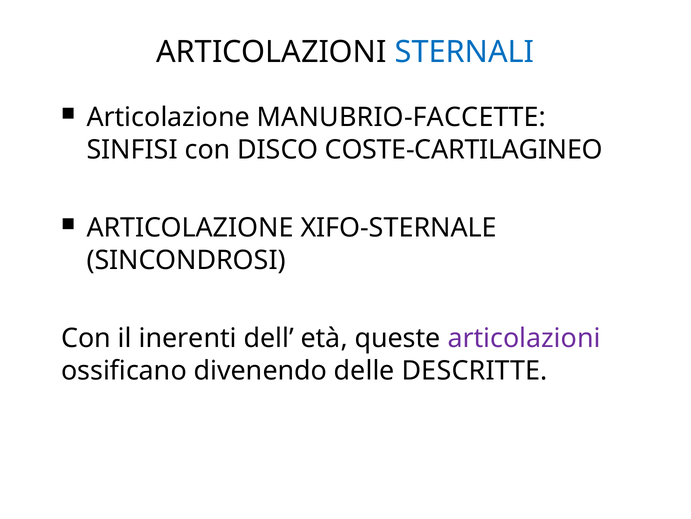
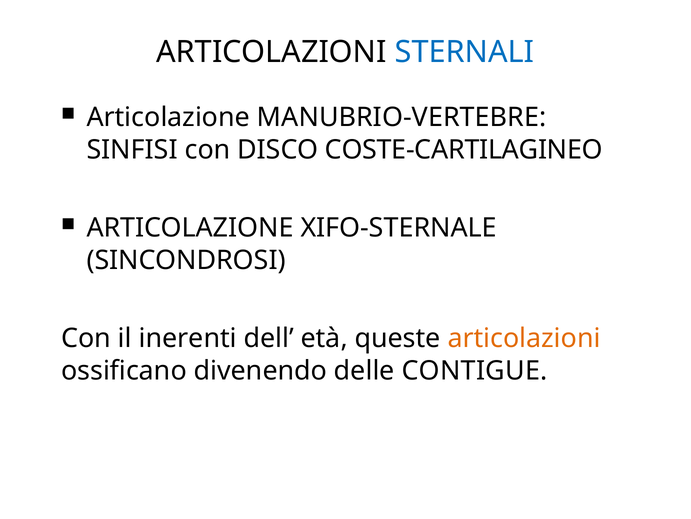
MANUBRIO-FACCETTE: MANUBRIO-FACCETTE -> MANUBRIO-VERTEBRE
articolazioni at (524, 338) colour: purple -> orange
DESCRITTE: DESCRITTE -> CONTIGUE
